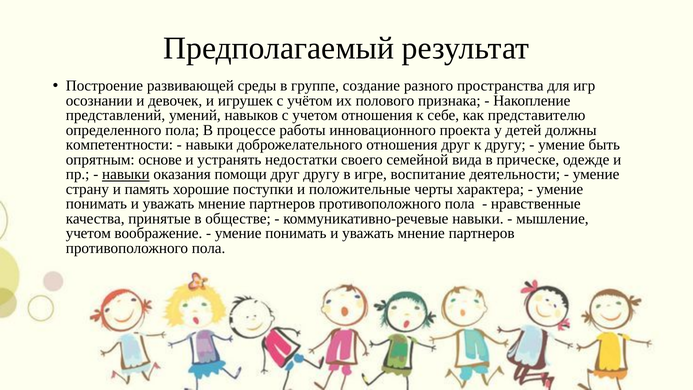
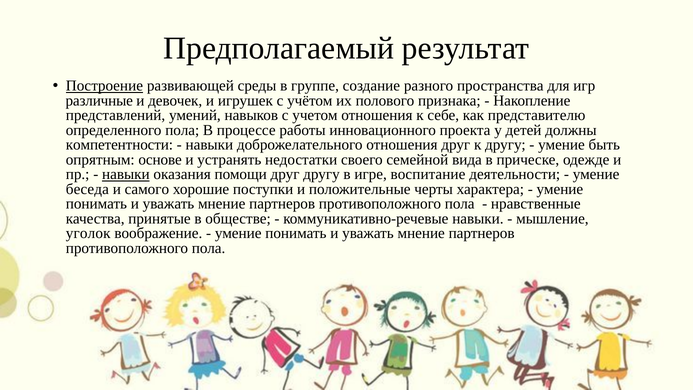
Построение underline: none -> present
осознании: осознании -> различные
страну: страну -> беседа
память: память -> самого
учетом at (88, 233): учетом -> уголок
